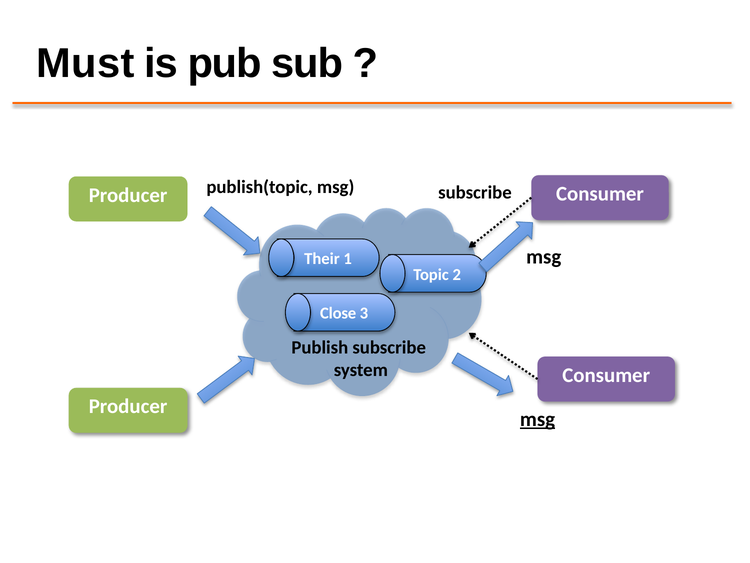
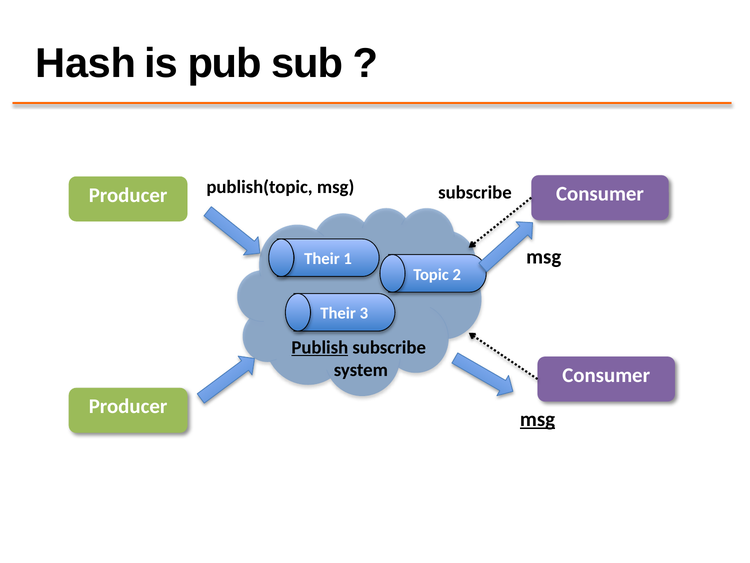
Must: Must -> Hash
Close at (338, 313): Close -> Their
Publish underline: none -> present
